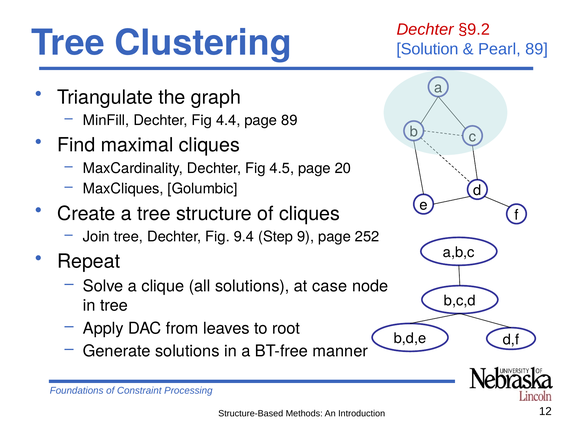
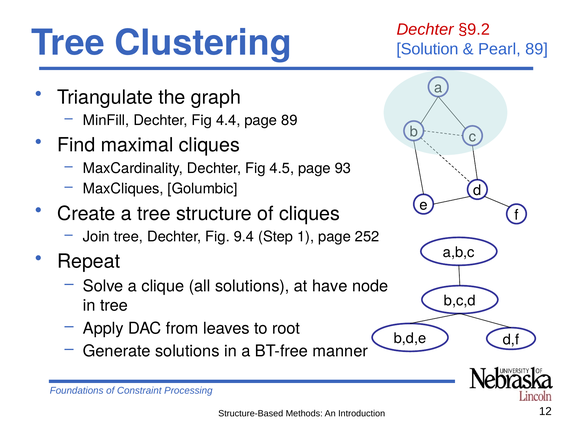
20: 20 -> 93
9: 9 -> 1
case: case -> have
